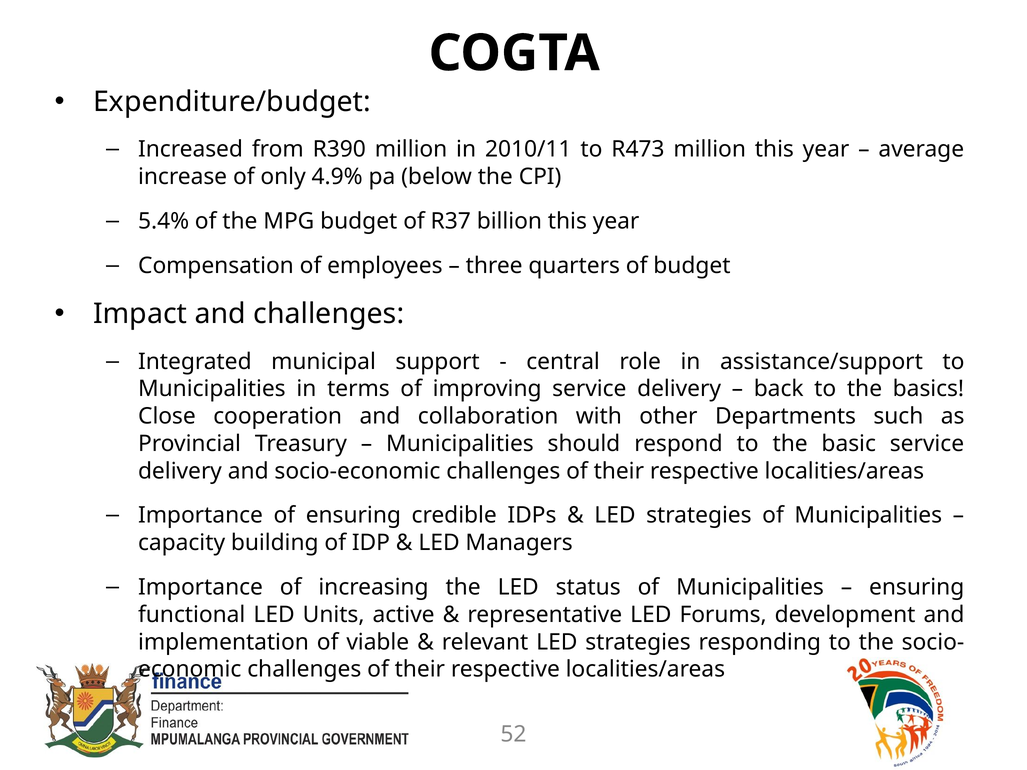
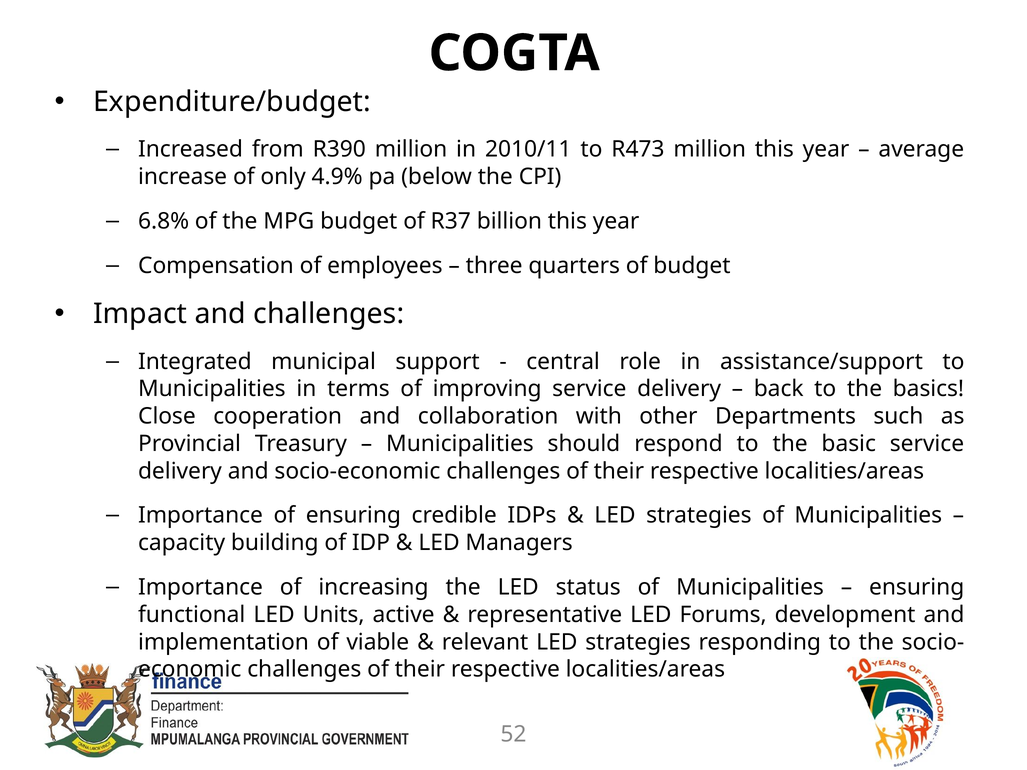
5.4%: 5.4% -> 6.8%
